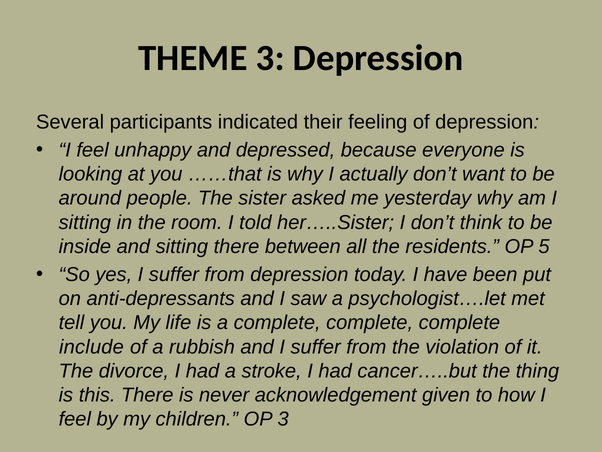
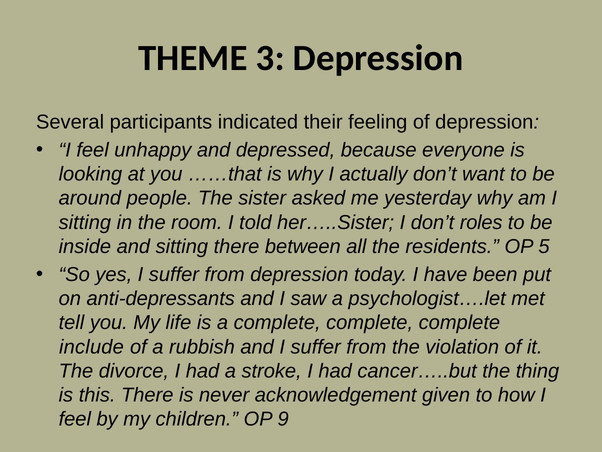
think: think -> roles
OP 3: 3 -> 9
